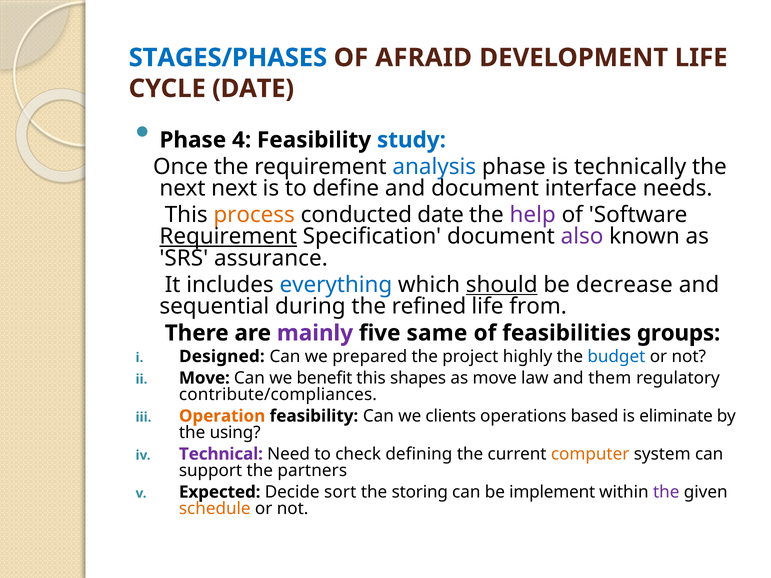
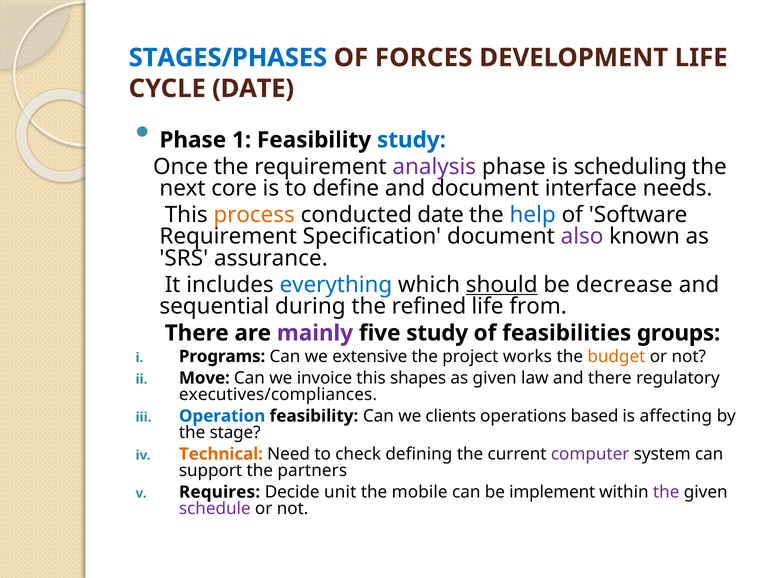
AFRAID: AFRAID -> FORCES
4: 4 -> 1
analysis colour: blue -> purple
technically: technically -> scheduling
next next: next -> core
help colour: purple -> blue
Requirement at (228, 237) underline: present -> none
five same: same -> study
Designed: Designed -> Programs
prepared: prepared -> extensive
highly: highly -> works
budget colour: blue -> orange
benefit: benefit -> invoice
as move: move -> given
and them: them -> there
contribute/compliances: contribute/compliances -> executives/compliances
Operation colour: orange -> blue
eliminate: eliminate -> affecting
using: using -> stage
Technical colour: purple -> orange
computer colour: orange -> purple
Expected: Expected -> Requires
sort: sort -> unit
storing: storing -> mobile
schedule colour: orange -> purple
